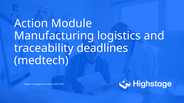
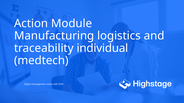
deadlines: deadlines -> individual
